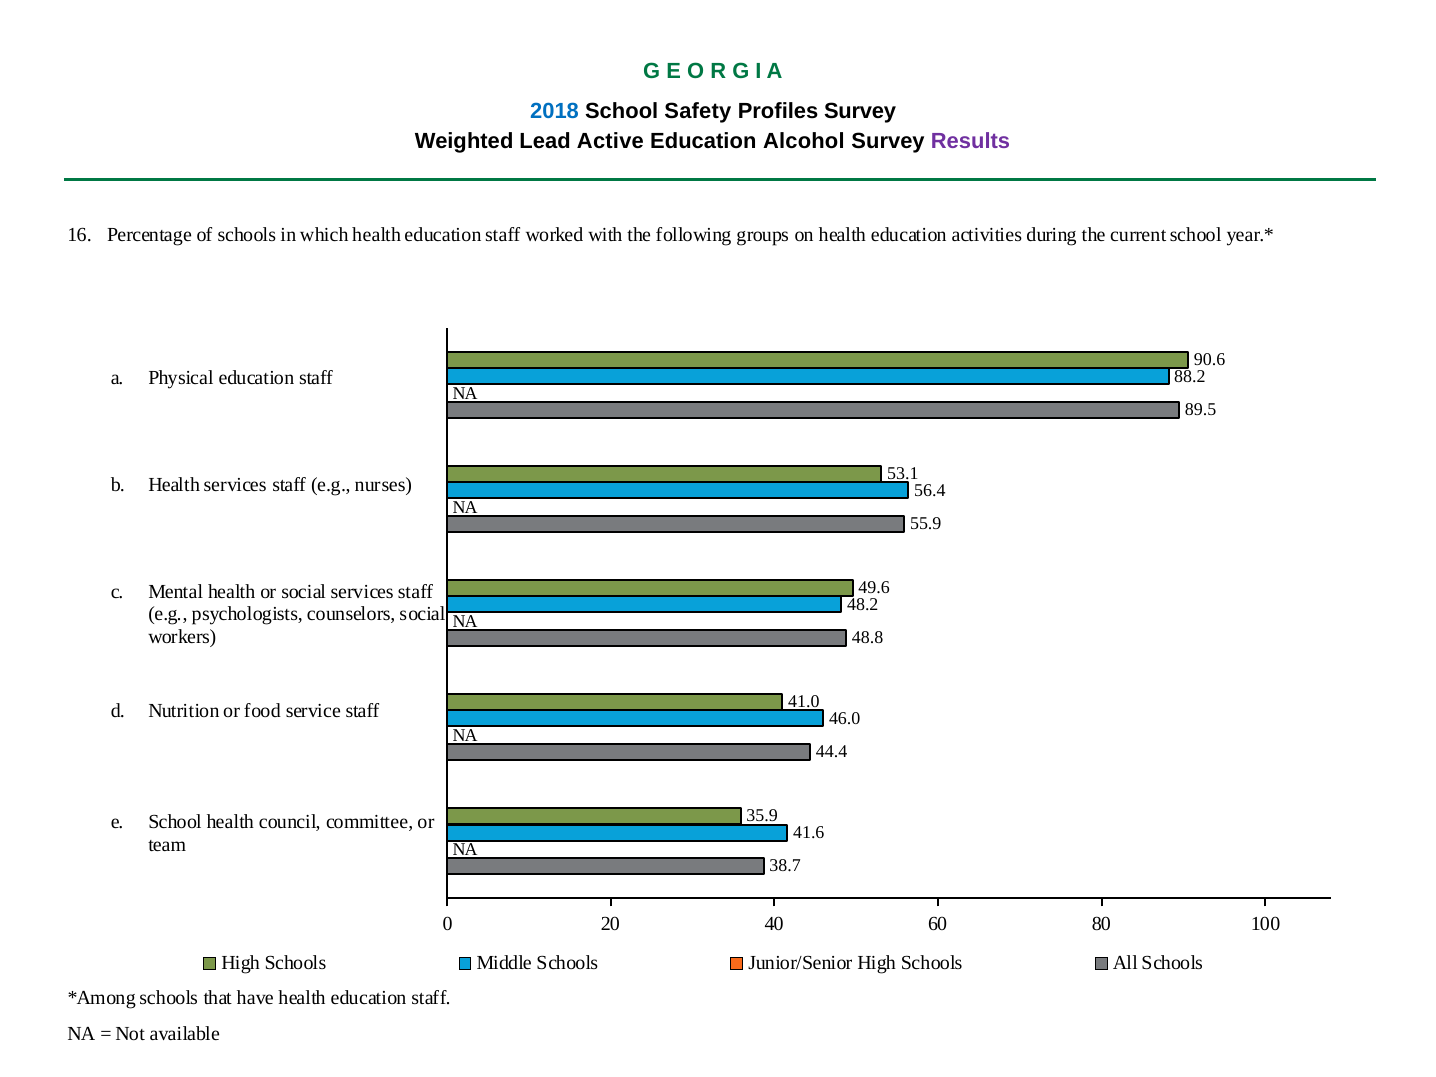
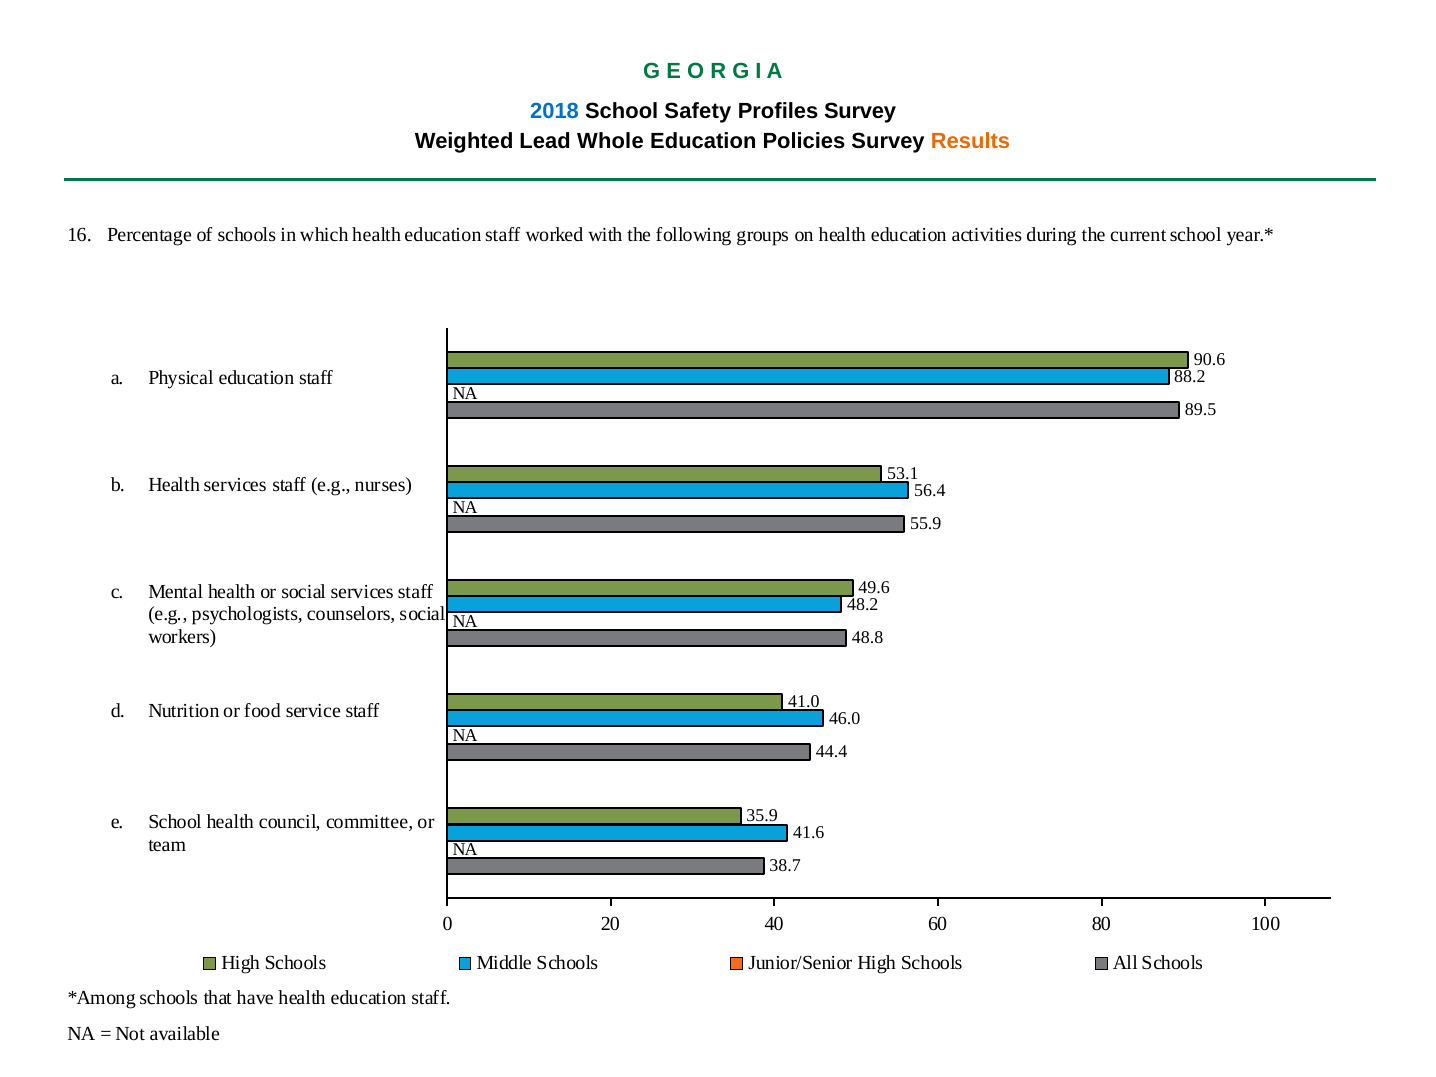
Active: Active -> Whole
Alcohol: Alcohol -> Policies
Results colour: purple -> orange
